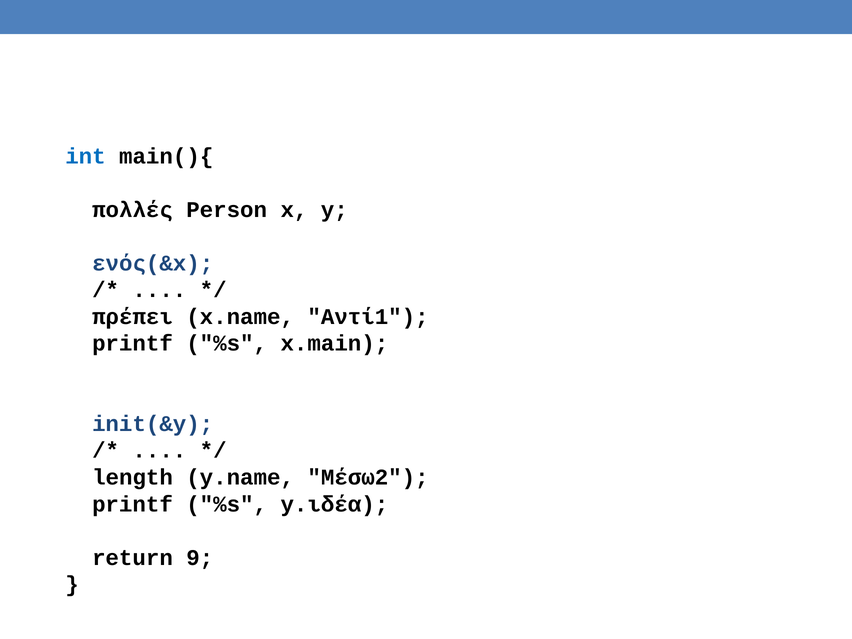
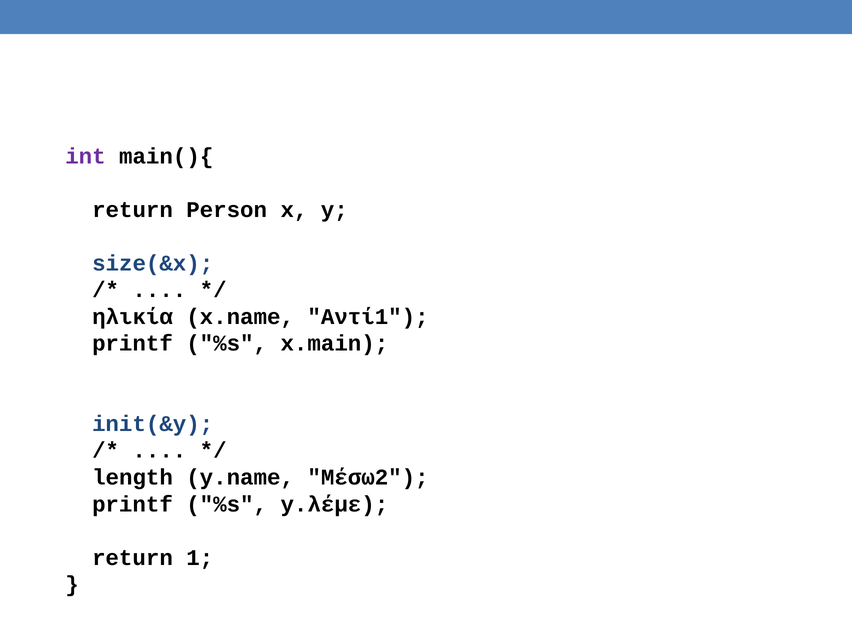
int colour: blue -> purple
πολλές at (133, 210): πολλές -> return
ενός(&x: ενός(&x -> size(&x
πρέπει: πρέπει -> ηλικία
y.ιδέα: y.ιδέα -> y.λέμε
9: 9 -> 1
